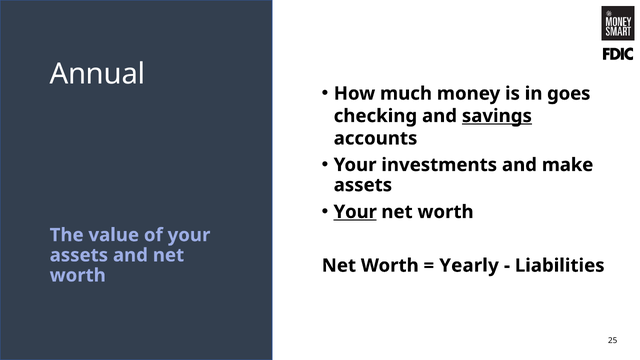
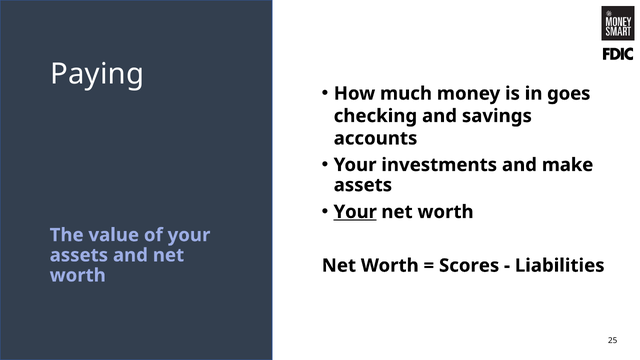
Annual: Annual -> Paying
savings underline: present -> none
Yearly: Yearly -> Scores
